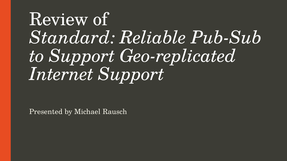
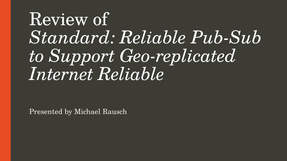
Internet Support: Support -> Reliable
